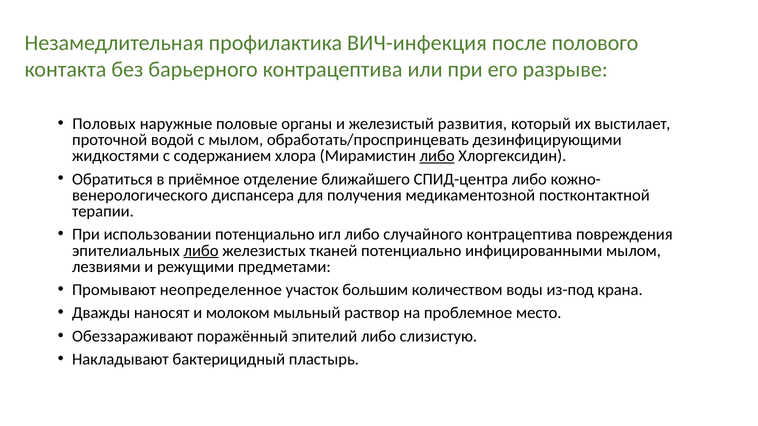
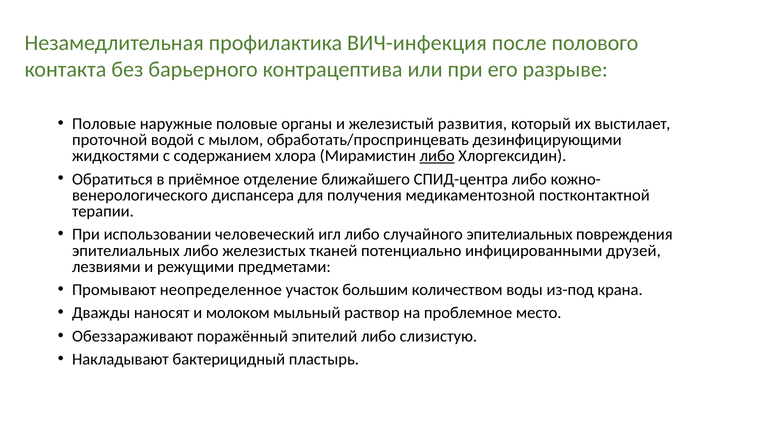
Половых at (104, 124): Половых -> Половые
использовании потенциально: потенциально -> человеческий
случайного контрацептива: контрацептива -> эпителиальных
либо at (201, 251) underline: present -> none
инфицированными мылом: мылом -> друзей
